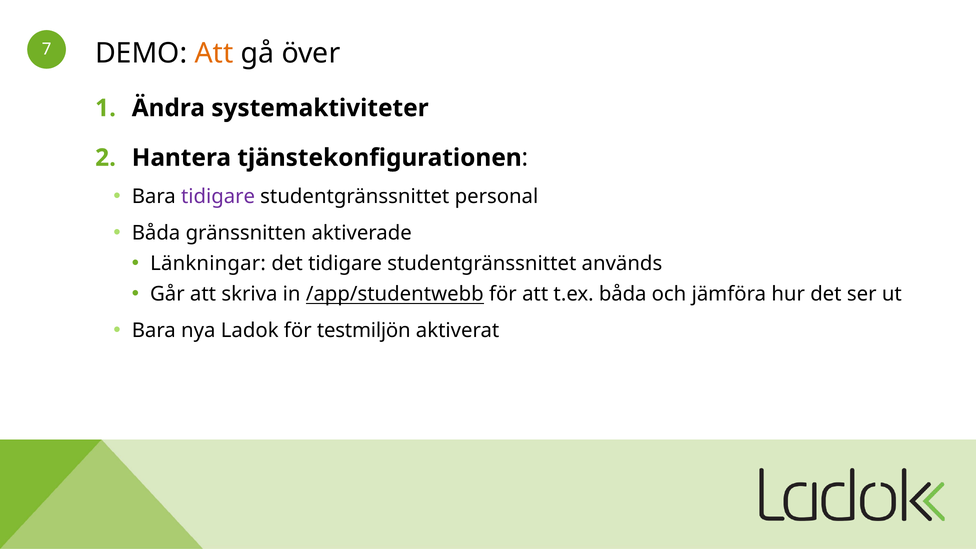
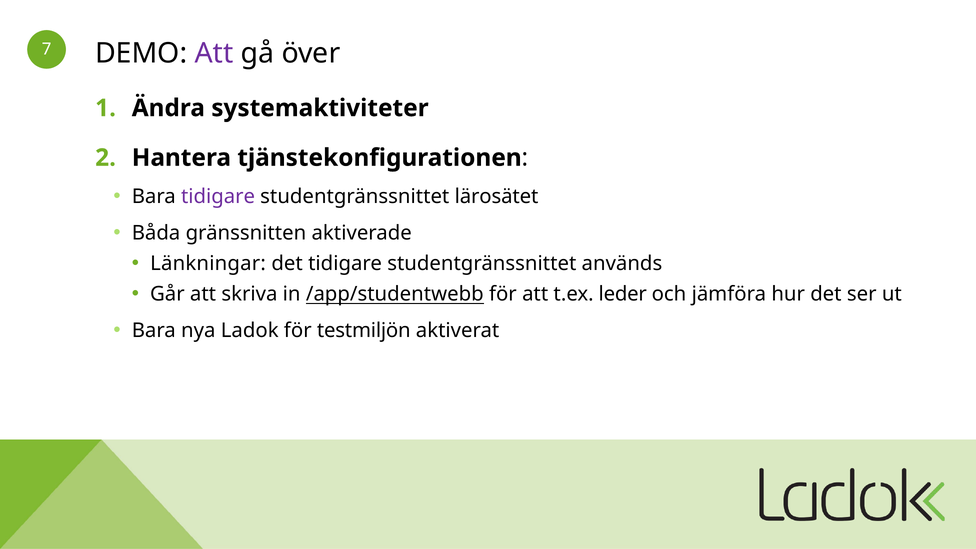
Att at (214, 53) colour: orange -> purple
personal: personal -> lärosätet
t.ex båda: båda -> leder
